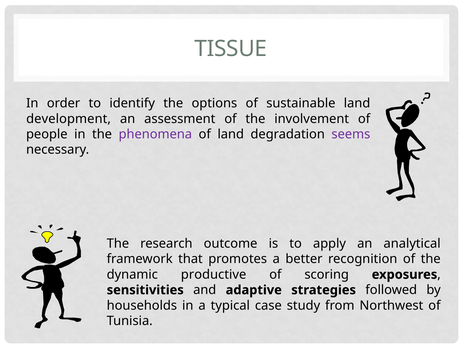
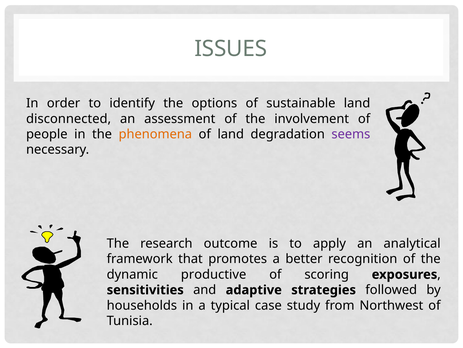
TISSUE: TISSUE -> ISSUES
development: development -> disconnected
phenomena colour: purple -> orange
